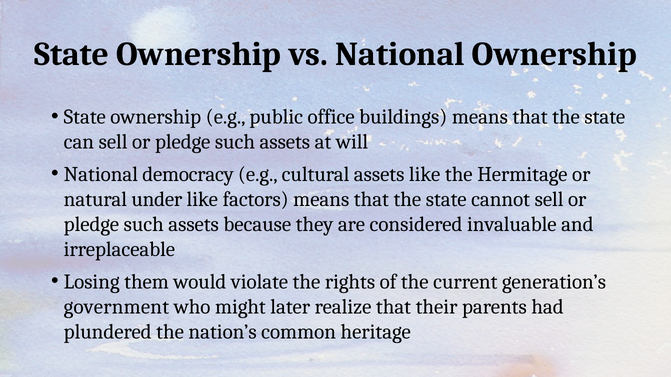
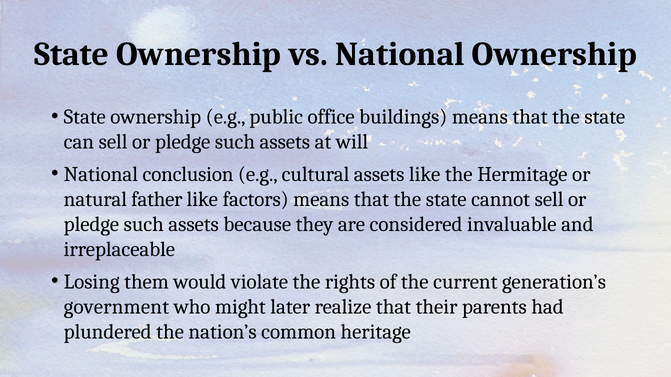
democracy: democracy -> conclusion
under: under -> father
